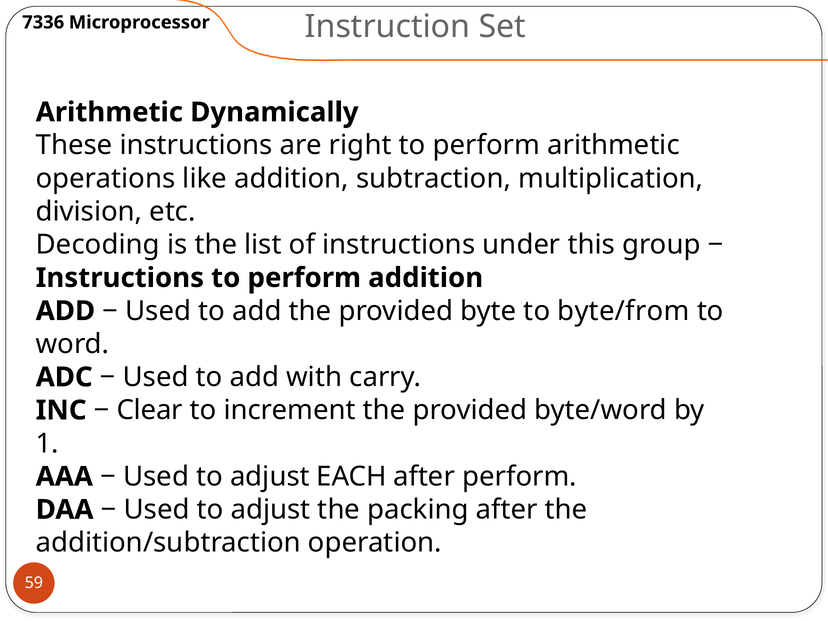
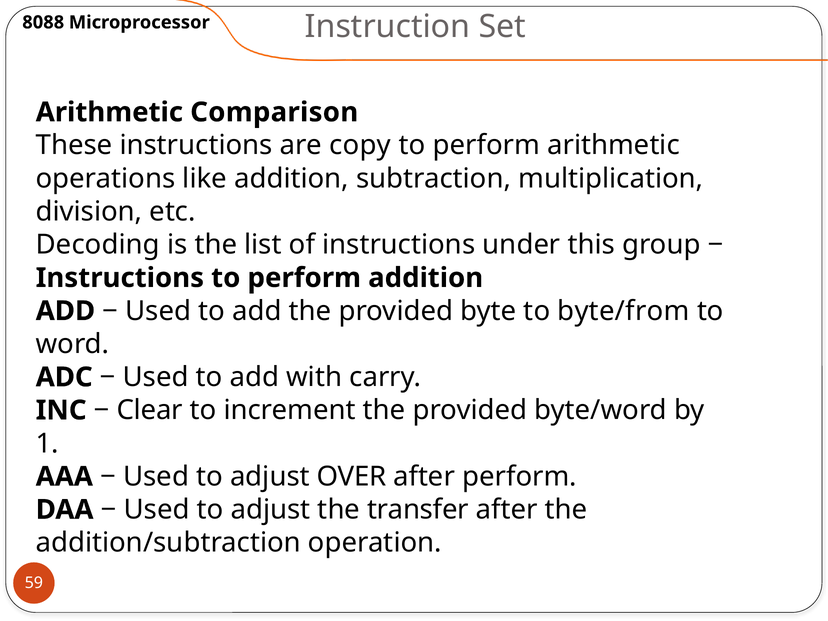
7336: 7336 -> 8088
Dynamically: Dynamically -> Comparison
right: right -> copy
EACH: EACH -> OVER
packing: packing -> transfer
